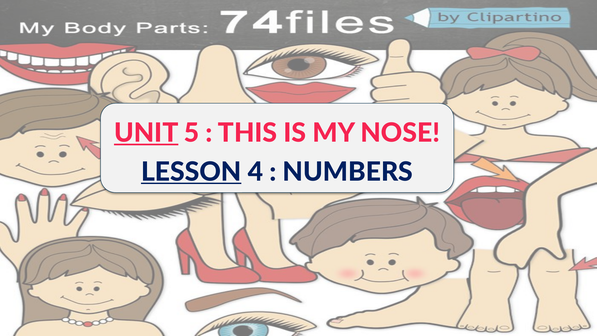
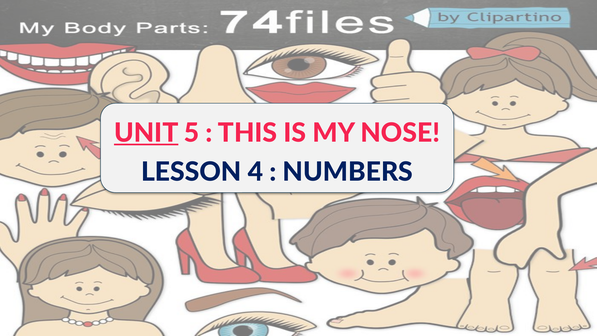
LESSON underline: present -> none
